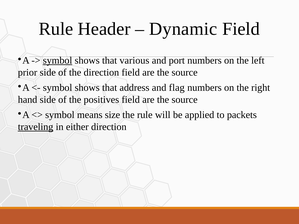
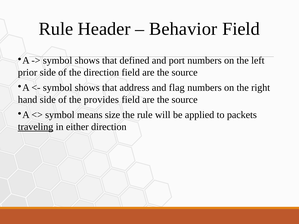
Dynamic: Dynamic -> Behavior
symbol at (58, 60) underline: present -> none
various: various -> defined
positives: positives -> provides
